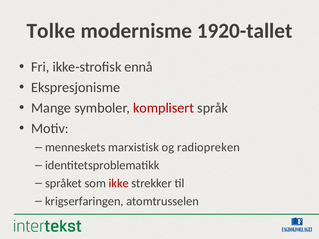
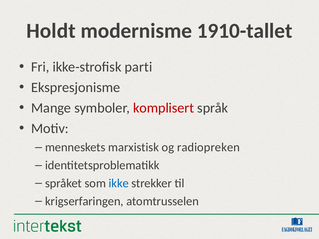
Tolke: Tolke -> Holdt
1920-tallet: 1920-tallet -> 1910-tallet
ennå: ennå -> parti
ikke colour: red -> blue
